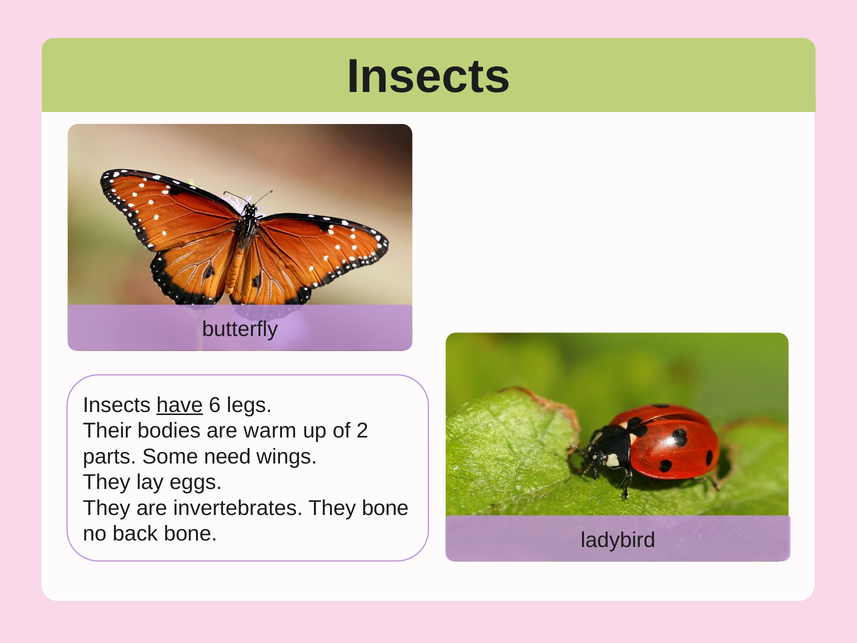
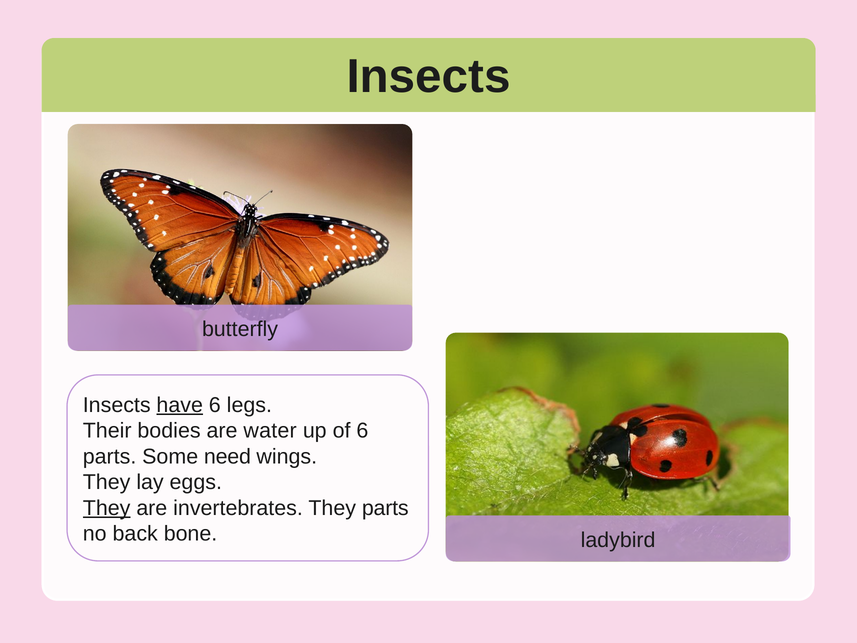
warm: warm -> water
of 2: 2 -> 6
They at (107, 508) underline: none -> present
They bone: bone -> parts
